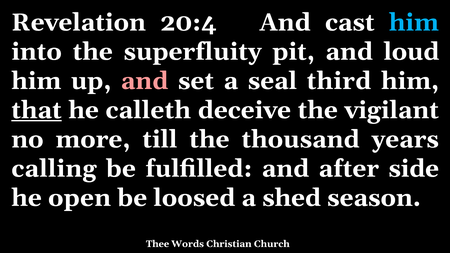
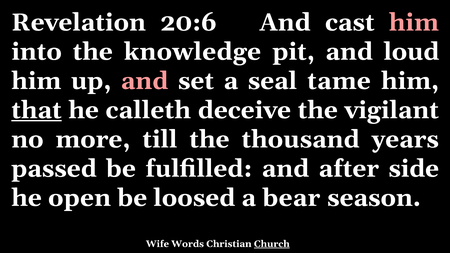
20:4: 20:4 -> 20:6
him at (414, 22) colour: light blue -> pink
superfluity: superfluity -> knowledge
third: third -> tame
calling: calling -> passed
shed: shed -> bear
Thee: Thee -> Wife
Church underline: none -> present
